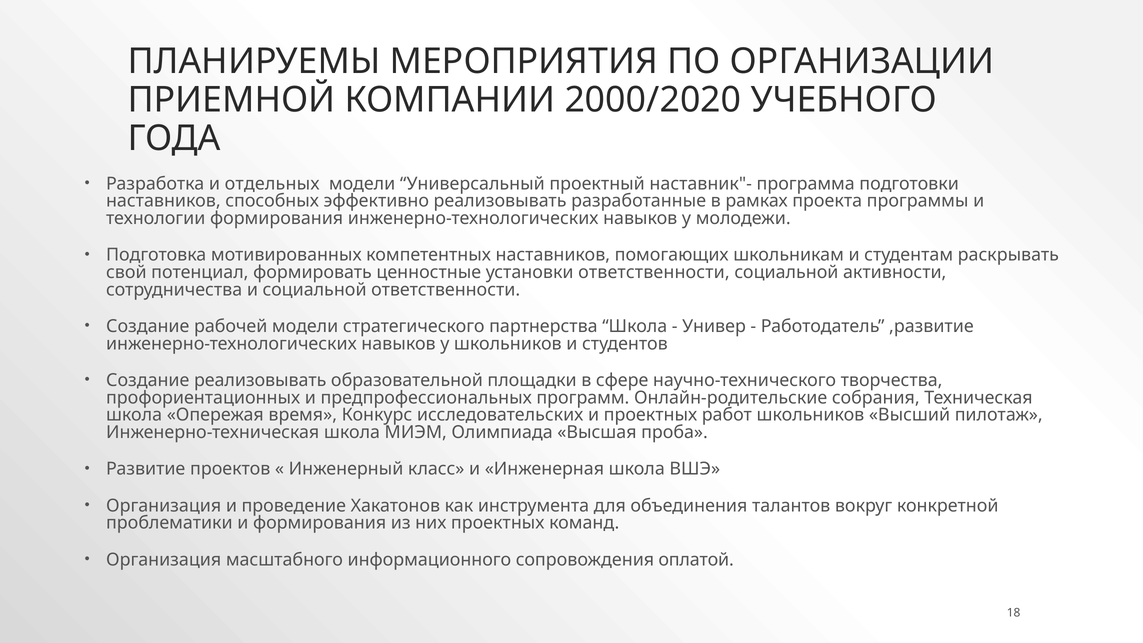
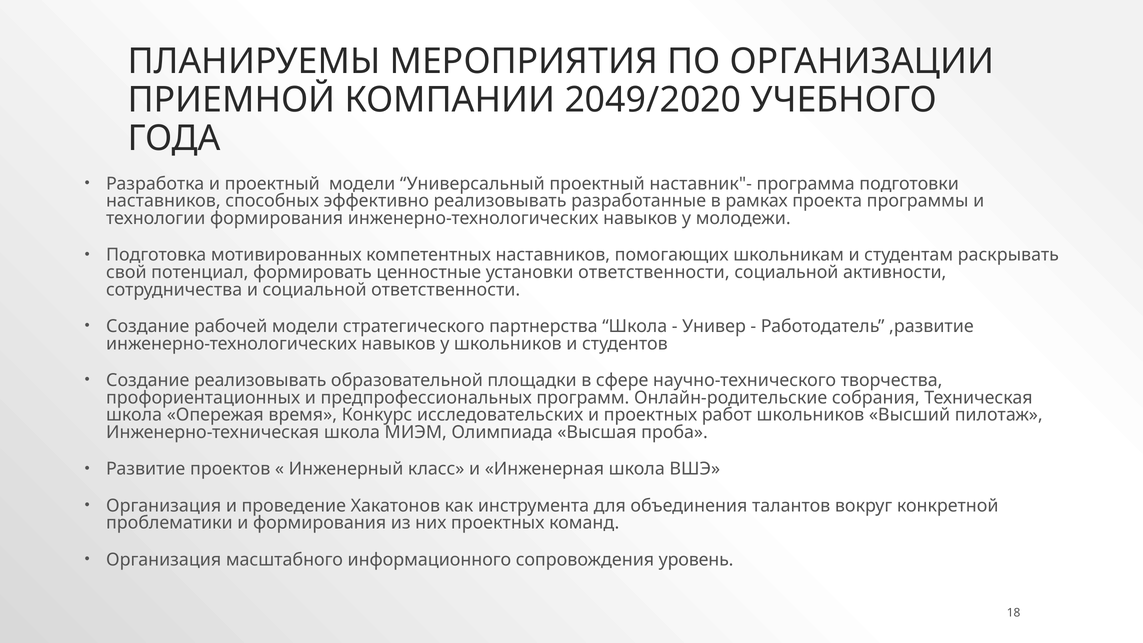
2000/2020: 2000/2020 -> 2049/2020
и отдельных: отдельных -> проектный
оплатой: оплатой -> уровень
